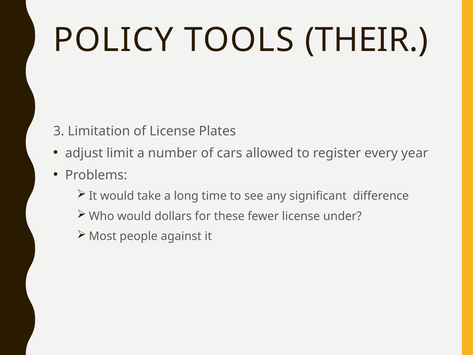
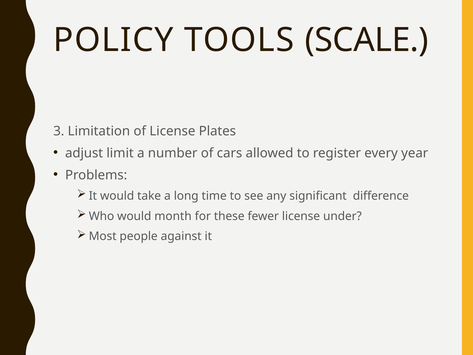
THEIR: THEIR -> SCALE
dollars: dollars -> month
